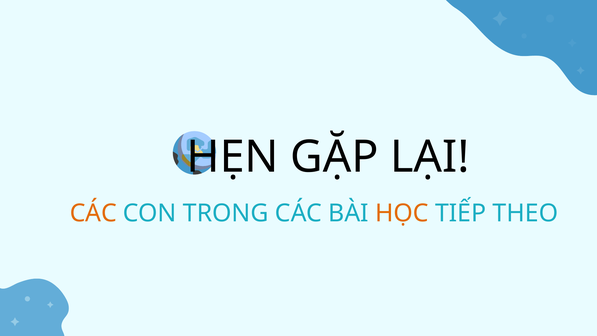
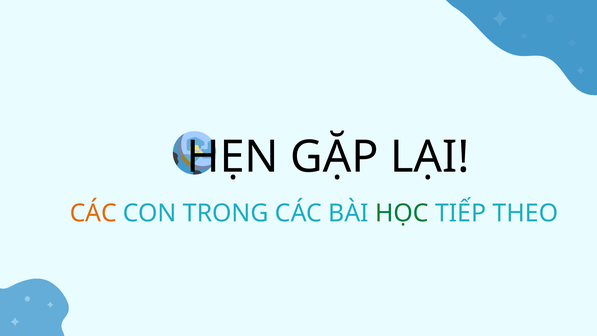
HỌC colour: orange -> green
